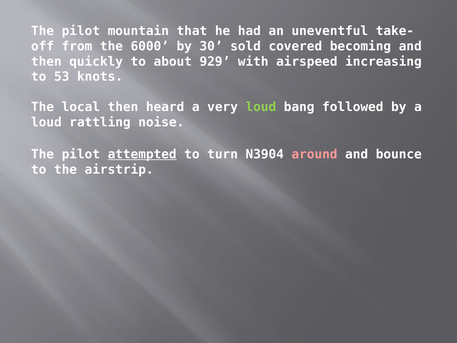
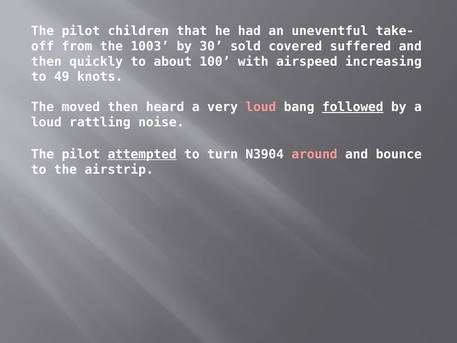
mountain: mountain -> children
6000: 6000 -> 1003
becoming: becoming -> suffered
929: 929 -> 100
53: 53 -> 49
local: local -> moved
loud at (261, 107) colour: light green -> pink
followed underline: none -> present
